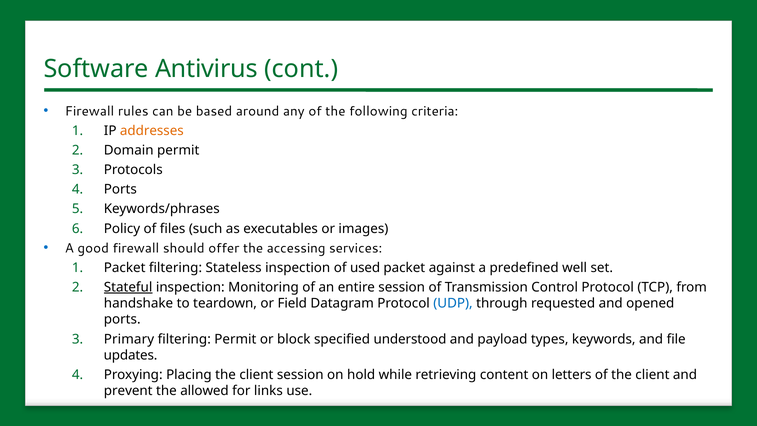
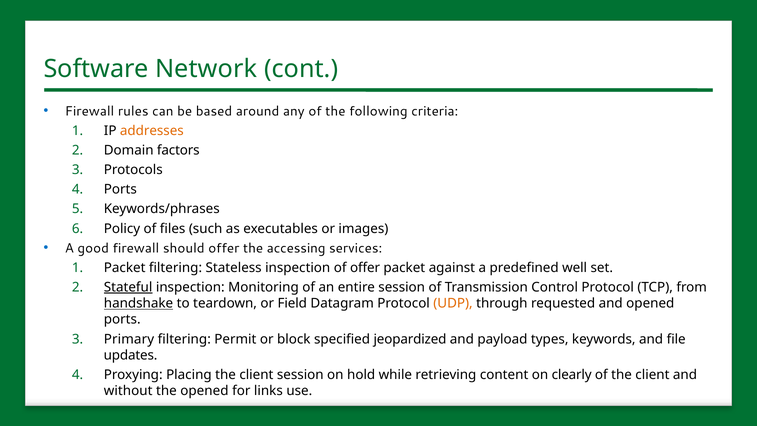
Antivirus: Antivirus -> Network
Domain permit: permit -> factors
of used: used -> offer
handshake underline: none -> present
UDP colour: blue -> orange
understood: understood -> jeopardized
letters: letters -> clearly
prevent: prevent -> without
the allowed: allowed -> opened
